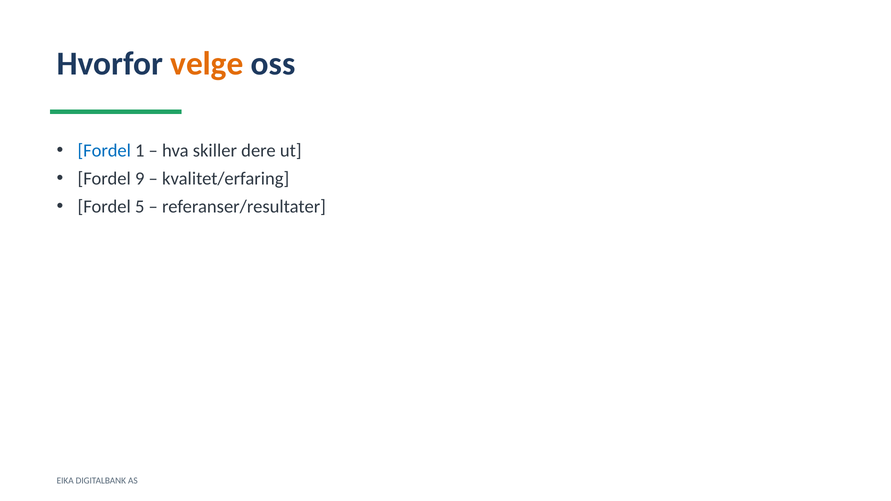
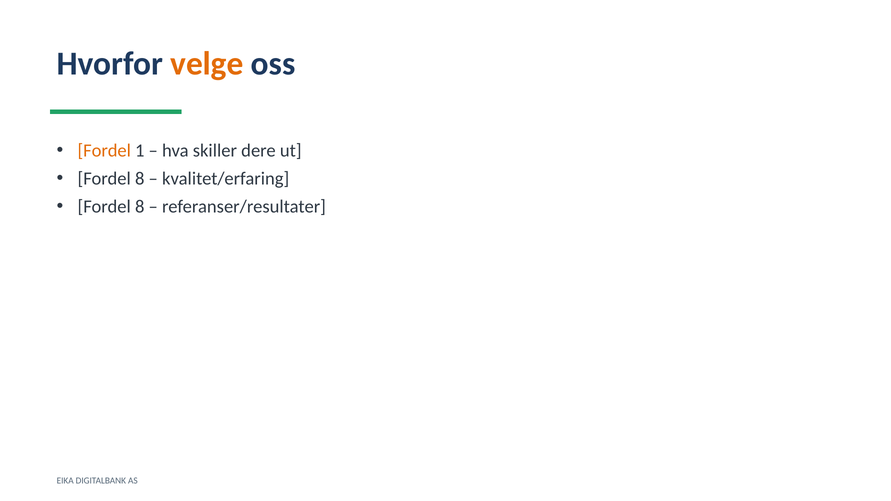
Fordel at (104, 151) colour: blue -> orange
9 at (140, 179): 9 -> 8
5 at (140, 207): 5 -> 8
